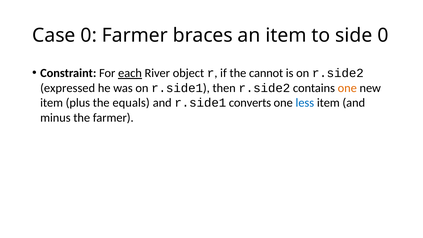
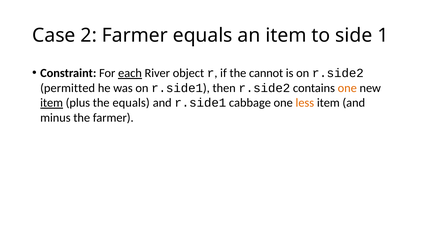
Case 0: 0 -> 2
Farmer braces: braces -> equals
side 0: 0 -> 1
expressed: expressed -> permitted
item at (52, 103) underline: none -> present
converts: converts -> cabbage
less colour: blue -> orange
